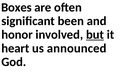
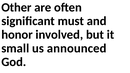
Boxes: Boxes -> Other
been: been -> must
but underline: present -> none
heart: heart -> small
